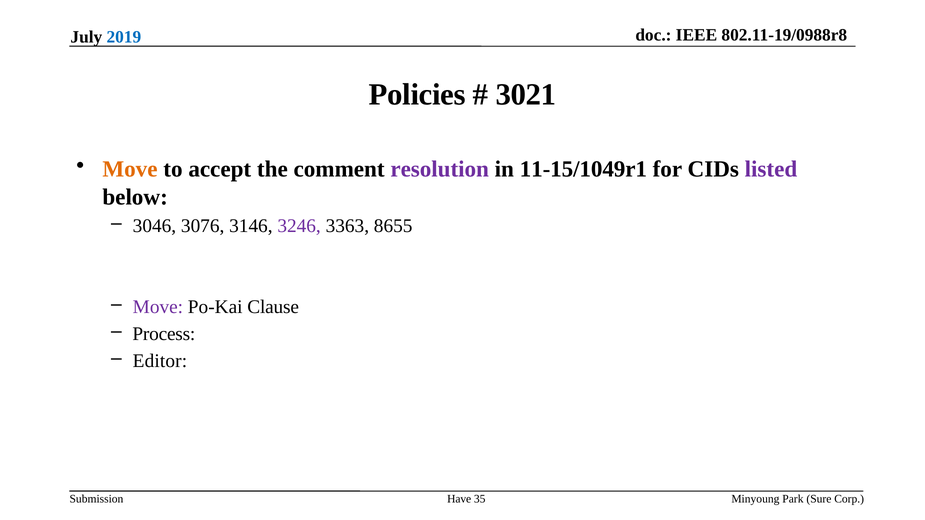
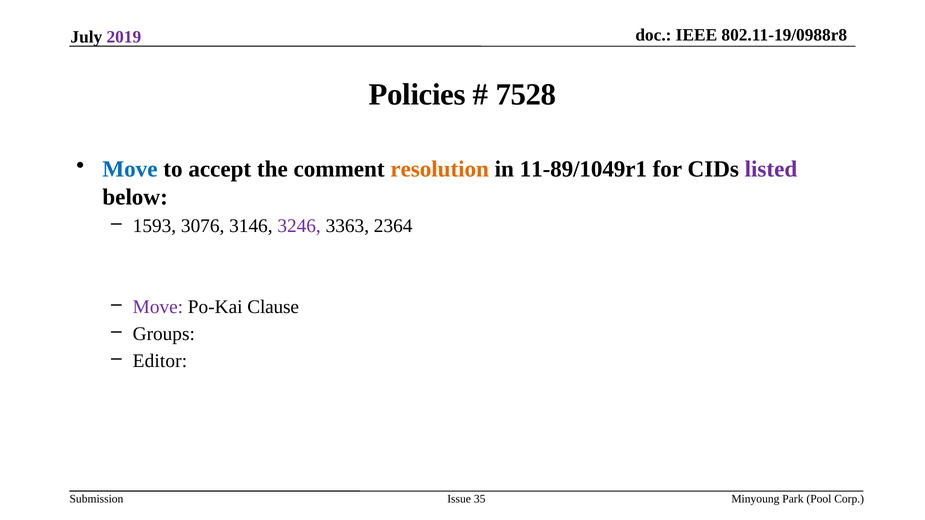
2019 colour: blue -> purple
3021: 3021 -> 7528
Move at (130, 169) colour: orange -> blue
resolution colour: purple -> orange
11-15/1049r1: 11-15/1049r1 -> 11-89/1049r1
3046: 3046 -> 1593
8655: 8655 -> 2364
Process: Process -> Groups
Have: Have -> Issue
Sure: Sure -> Pool
